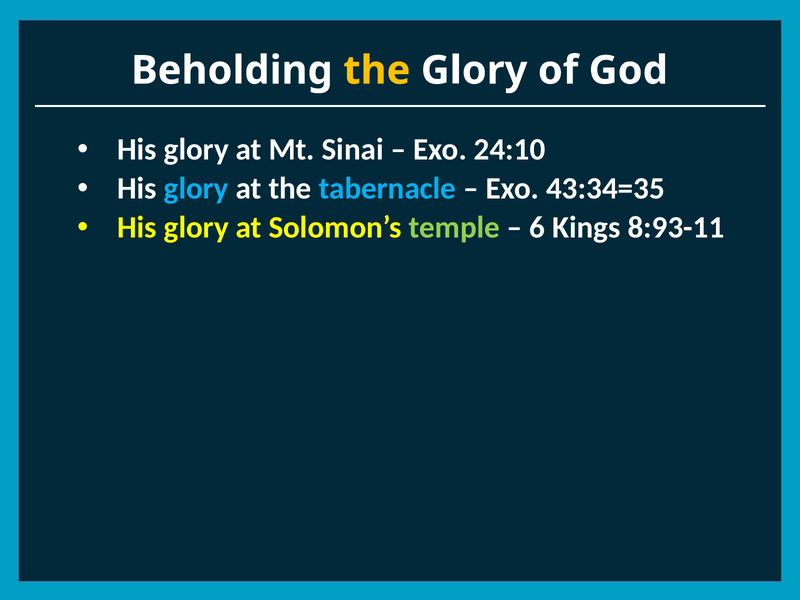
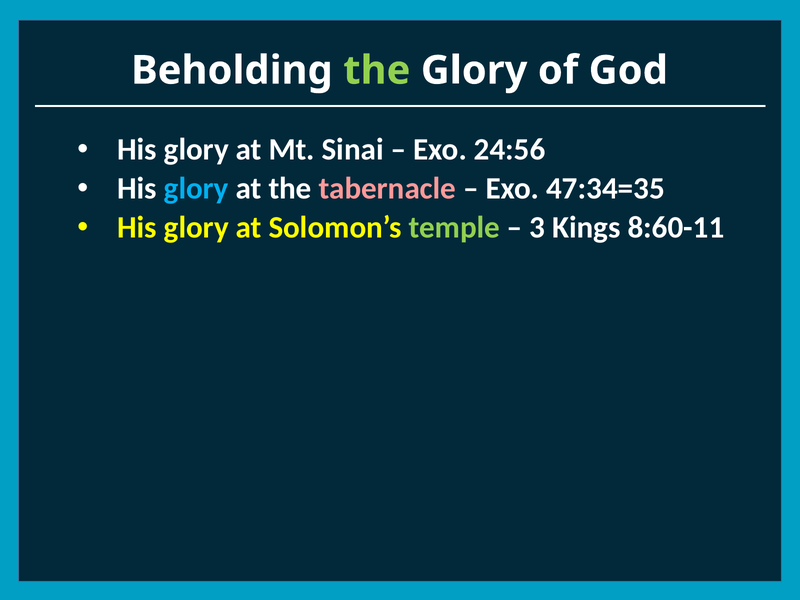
the at (377, 70) colour: yellow -> light green
24:10: 24:10 -> 24:56
tabernacle colour: light blue -> pink
43:34=35: 43:34=35 -> 47:34=35
6: 6 -> 3
8:93-11: 8:93-11 -> 8:60-11
